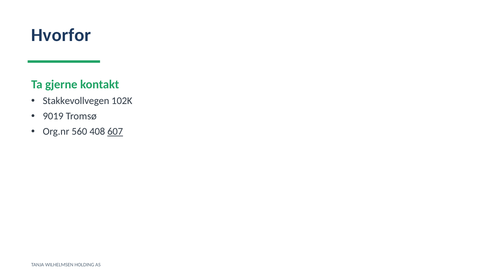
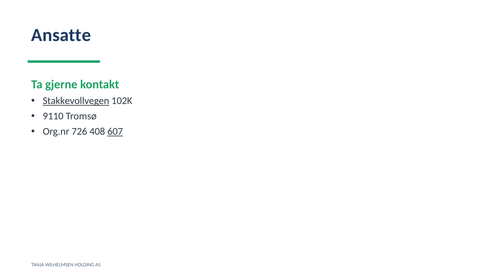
Hvorfor: Hvorfor -> Ansatte
Stakkevollvegen underline: none -> present
9019: 9019 -> 9110
560: 560 -> 726
